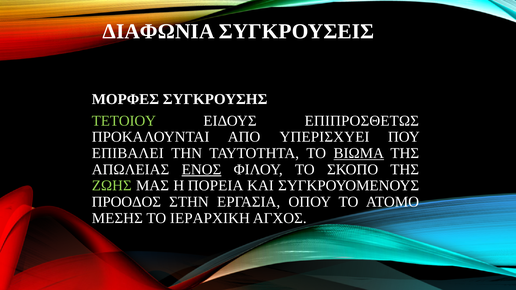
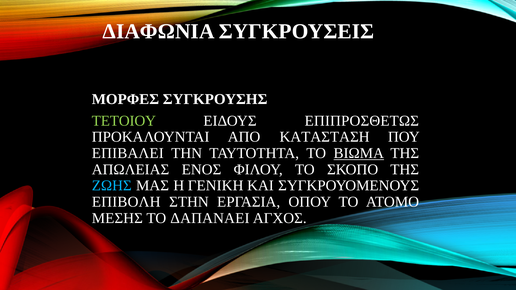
ΥΠΕΡΙΣΧΥΕΙ: ΥΠΕΡΙΣΧΥΕΙ -> ΚΑΤΑΣΤΑΣΗ
ΕΝΟΣ underline: present -> none
ΖΩΗΣ colour: light green -> light blue
ΠΟΡΕΙΑ: ΠΟΡΕΙΑ -> ΓΕΝΙΚΗ
ΠΡΟΟΔΟΣ: ΠΡΟΟΔΟΣ -> ΕΠΙΒΟΛΗ
ΙΕΡΑΡΧΙΚΗ: ΙΕΡΑΡΧΙΚΗ -> ΔΑΠΑΝΑΕΙ
